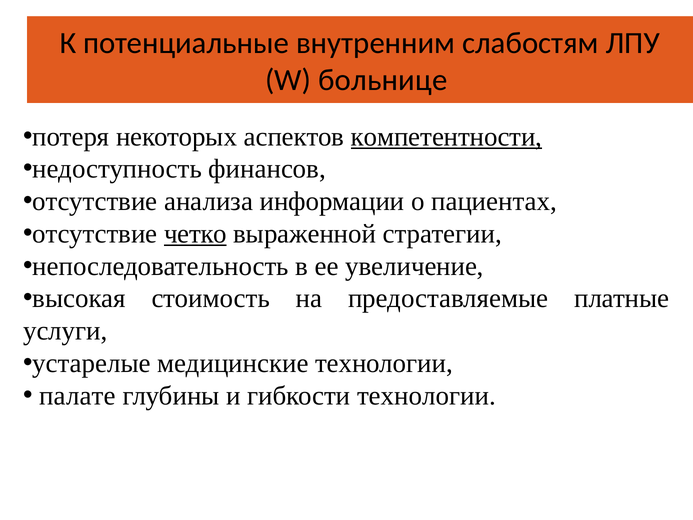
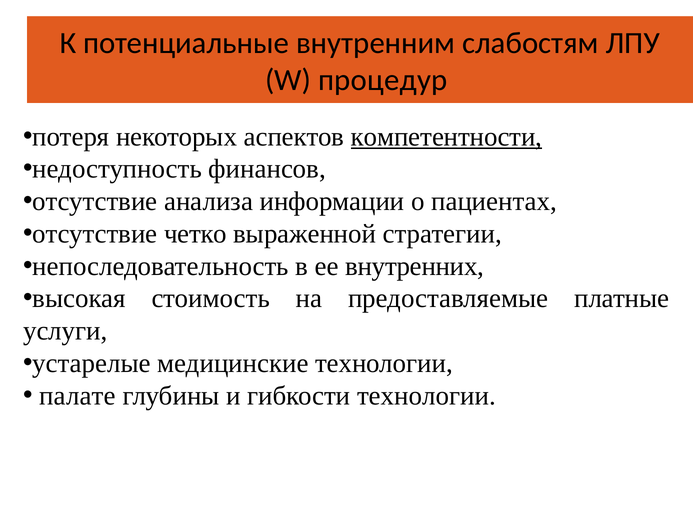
больнице: больнице -> процедур
четко underline: present -> none
увеличение: увеличение -> внутренних
